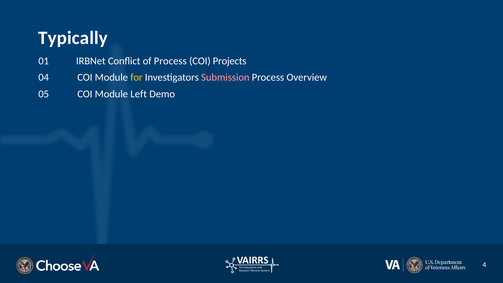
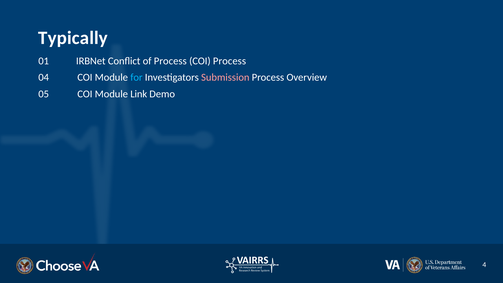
COI Projects: Projects -> Process
for colour: yellow -> light blue
Left: Left -> Link
